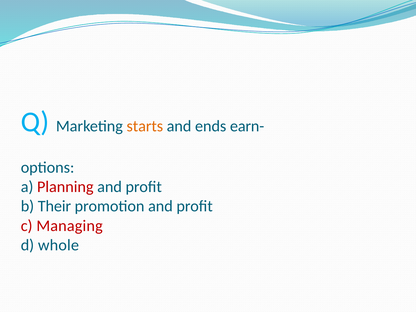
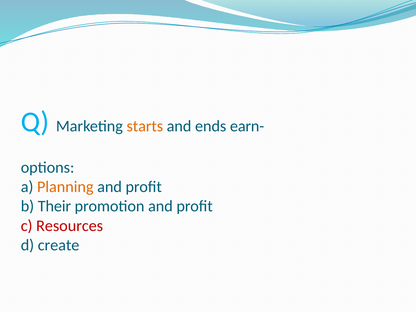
Planning colour: red -> orange
Managing: Managing -> Resources
whole: whole -> create
